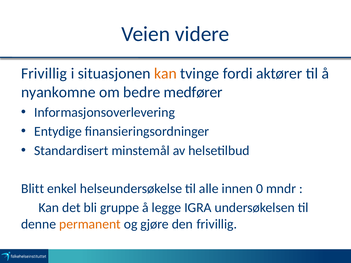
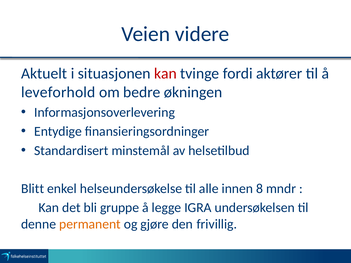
Frivillig at (44, 74): Frivillig -> Aktuelt
kan at (165, 74) colour: orange -> red
nyankomne: nyankomne -> leveforhold
medfører: medfører -> økningen
0: 0 -> 8
